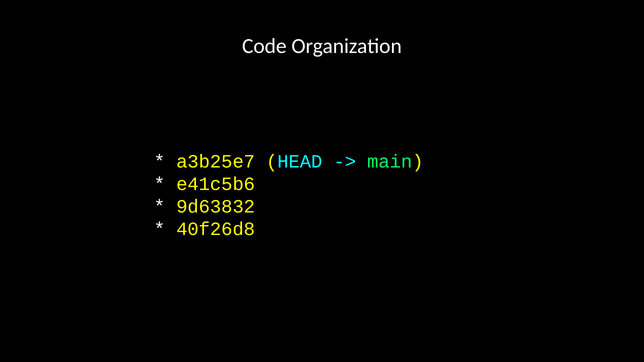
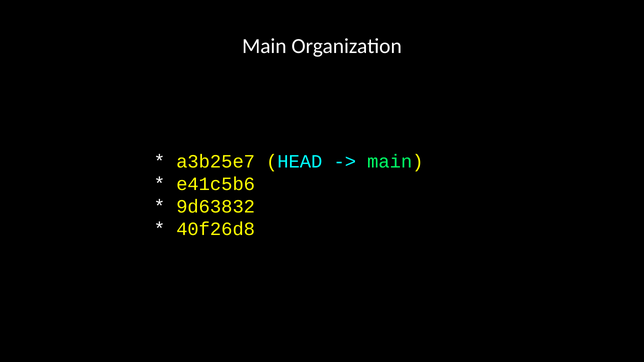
Code at (264, 46): Code -> Main
